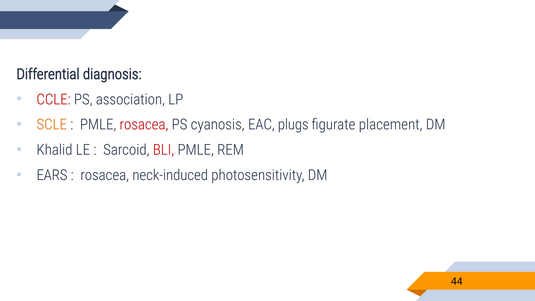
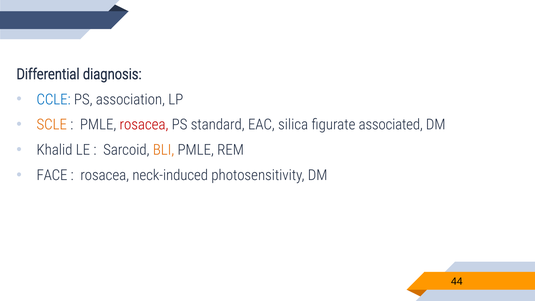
CCLE colour: red -> blue
cyanosis: cyanosis -> standard
plugs: plugs -> silica
placement: placement -> associated
BLI colour: red -> orange
EARS: EARS -> FACE
